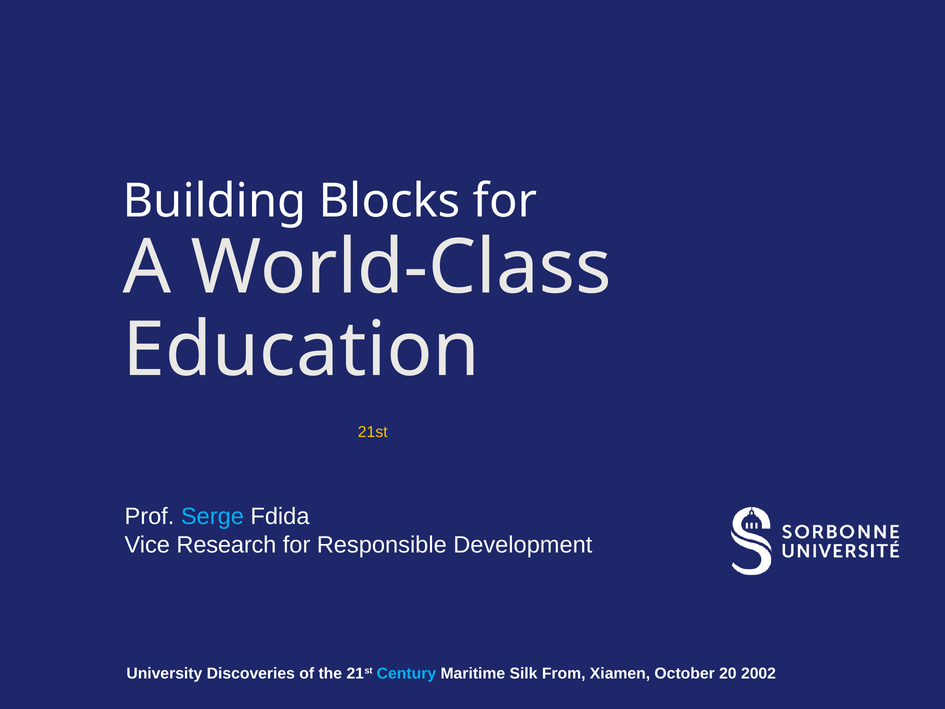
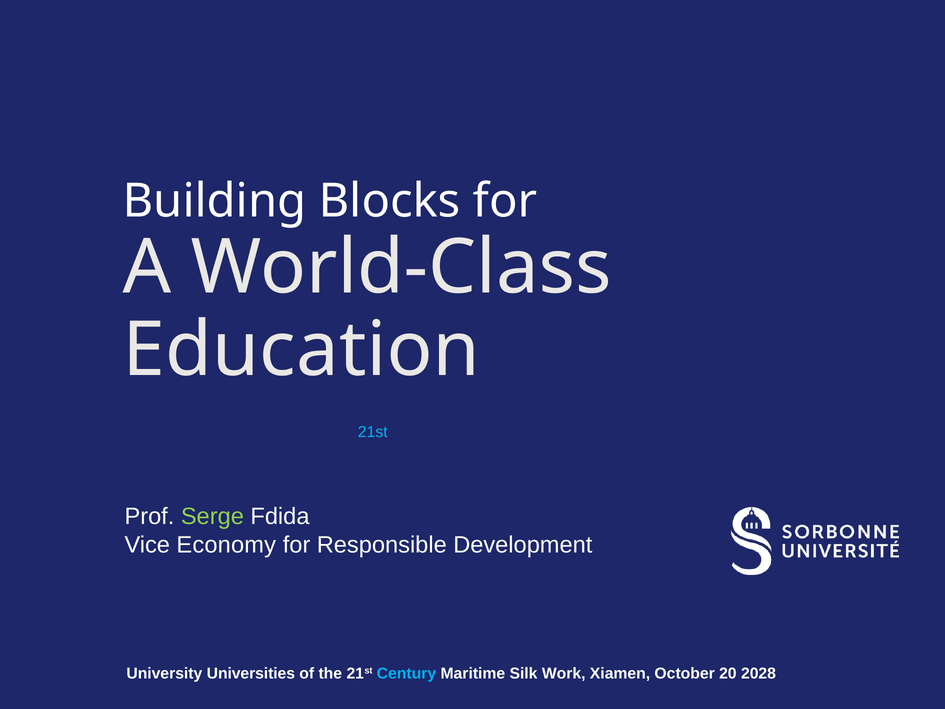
21st at (373, 432) colour: yellow -> light blue
Serge colour: light blue -> light green
Research: Research -> Economy
Discoveries: Discoveries -> Universities
From: From -> Work
2002: 2002 -> 2028
